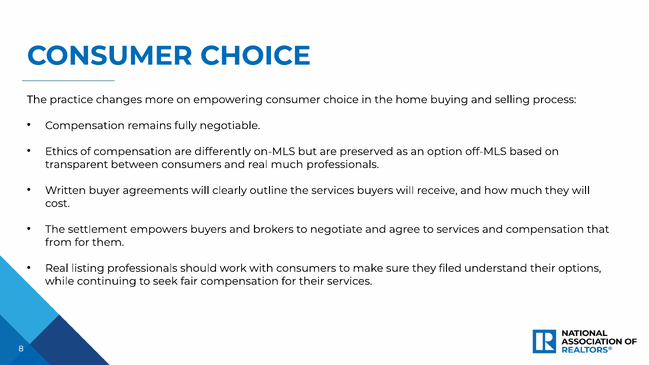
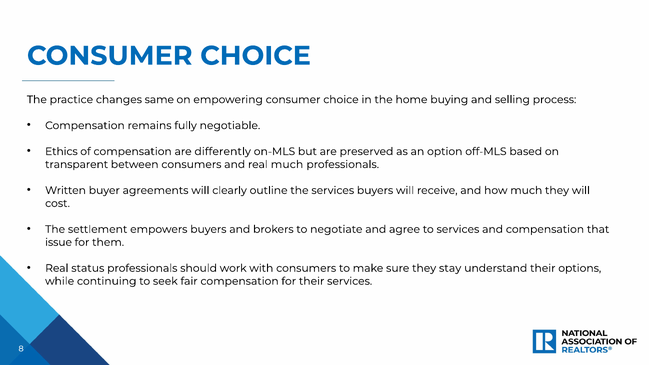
more: more -> same
from: from -> issue
listing: listing -> status
filed: filed -> stay
